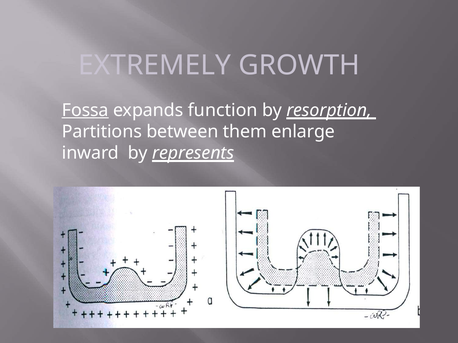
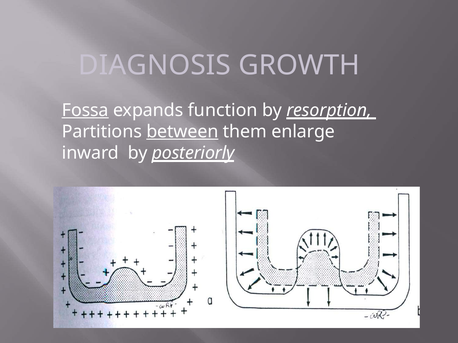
EXTREMELY: EXTREMELY -> DIAGNOSIS
between underline: none -> present
represents: represents -> posteriorly
